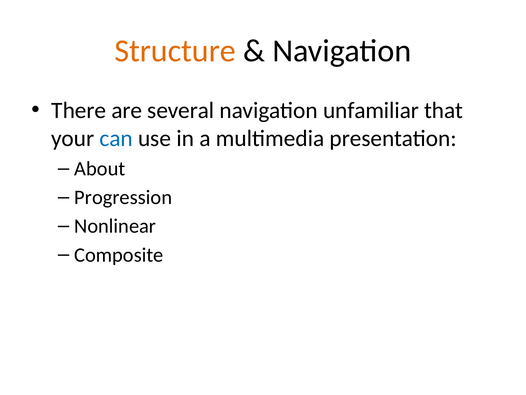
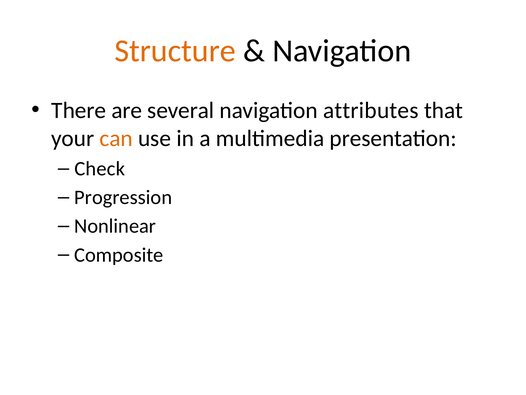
unfamiliar: unfamiliar -> attributes
can colour: blue -> orange
About: About -> Check
